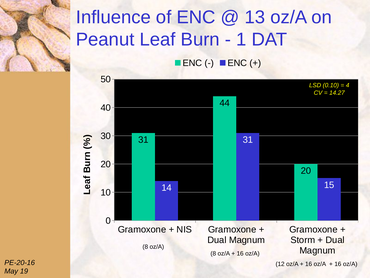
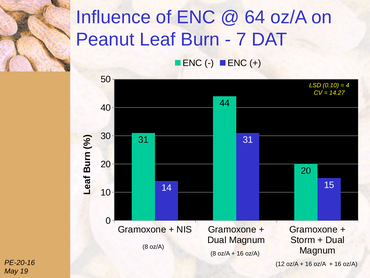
13: 13 -> 64
1: 1 -> 7
